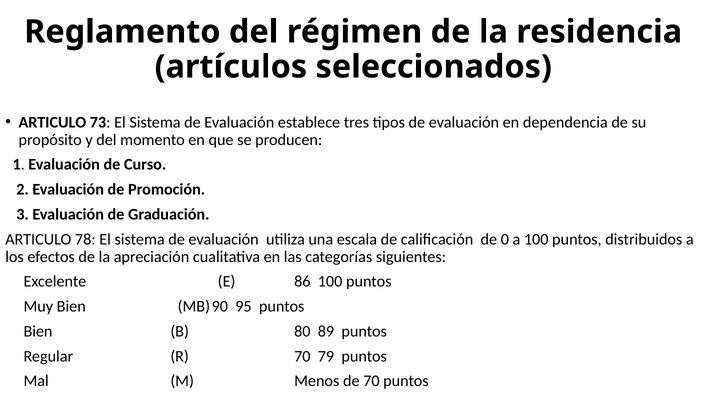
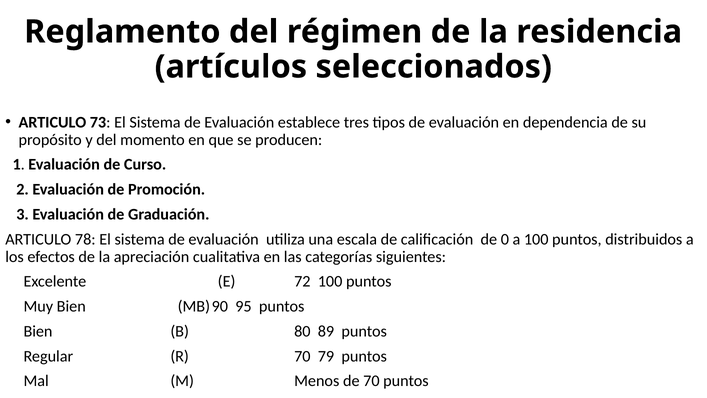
86: 86 -> 72
